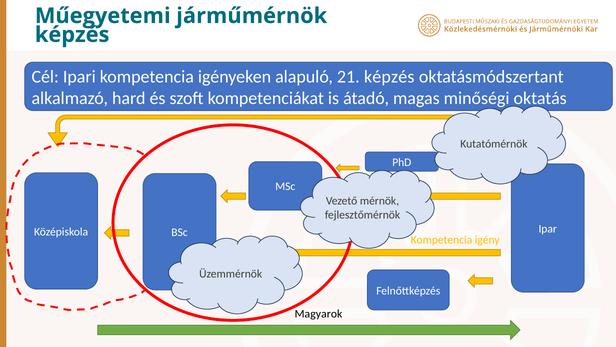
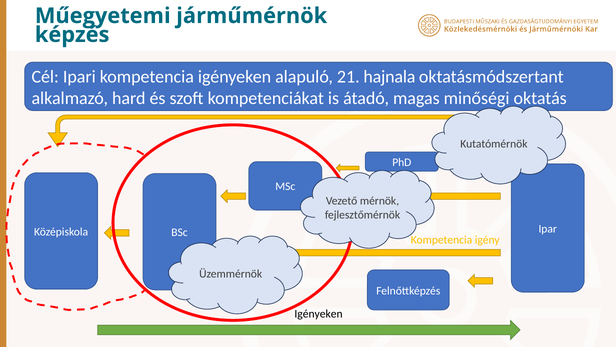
21 képzés: képzés -> hajnala
Magyarok at (318, 314): Magyarok -> Igényeken
